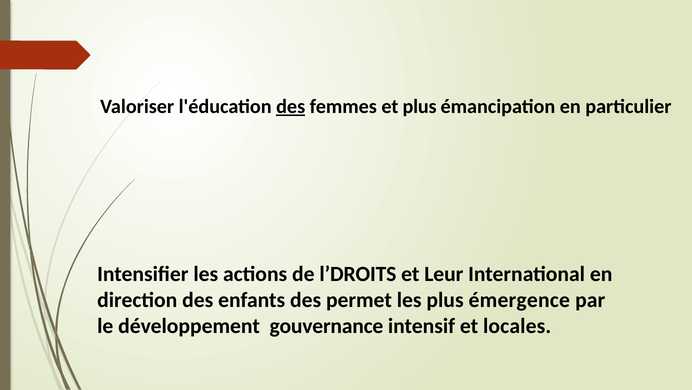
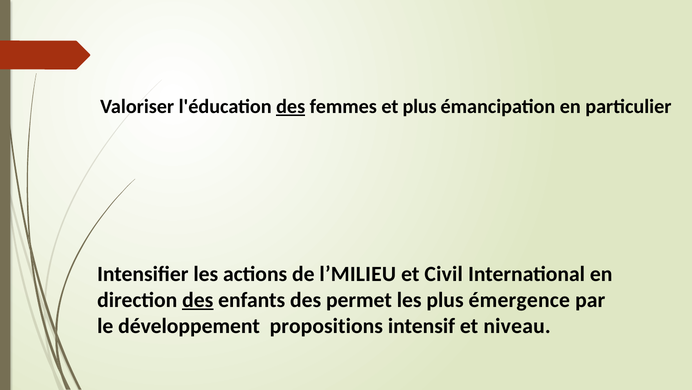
l’DROITS: l’DROITS -> l’MILIEU
Leur: Leur -> Civil
des at (198, 299) underline: none -> present
gouvernance: gouvernance -> propositions
locales: locales -> niveau
